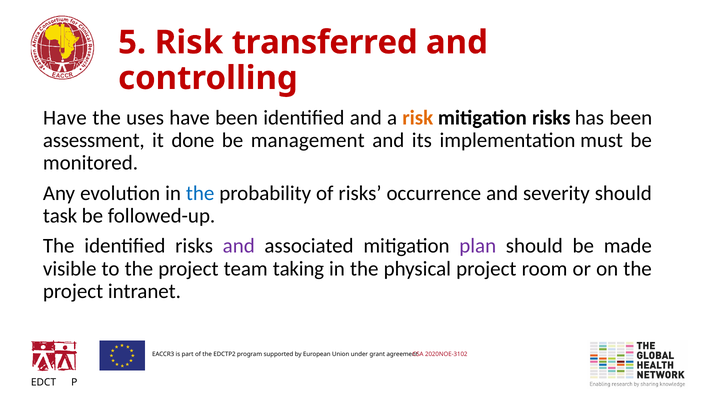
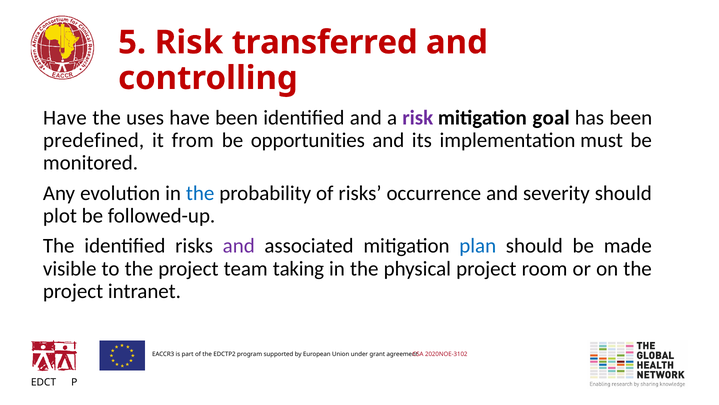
risk at (418, 118) colour: orange -> purple
mitigation risks: risks -> goal
assessment: assessment -> predefined
done: done -> from
management: management -> opportunities
task: task -> plot
plan colour: purple -> blue
